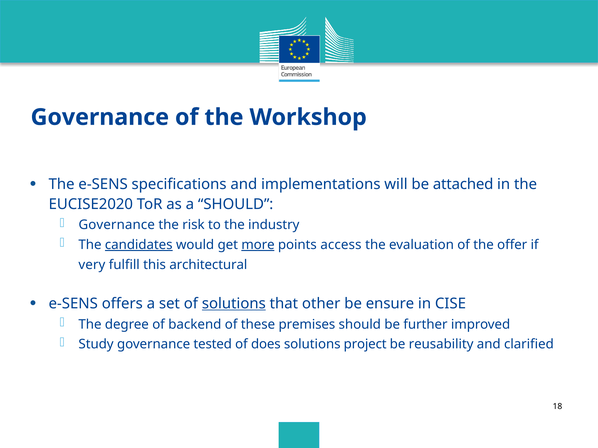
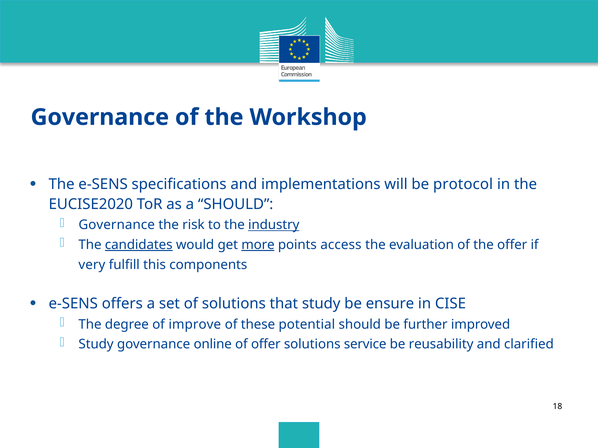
attached: attached -> protocol
industry underline: none -> present
architectural: architectural -> components
solutions at (234, 304) underline: present -> none
that other: other -> study
backend: backend -> improve
premises: premises -> potential
tested: tested -> online
of does: does -> offer
project: project -> service
